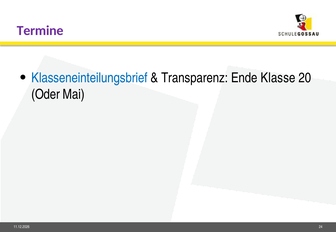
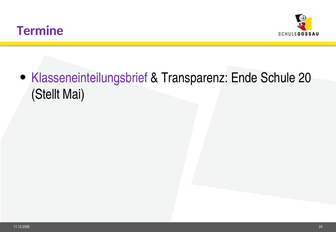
Klasseneinteilungsbrief colour: blue -> purple
Klasse: Klasse -> Schule
Oder: Oder -> Stellt
